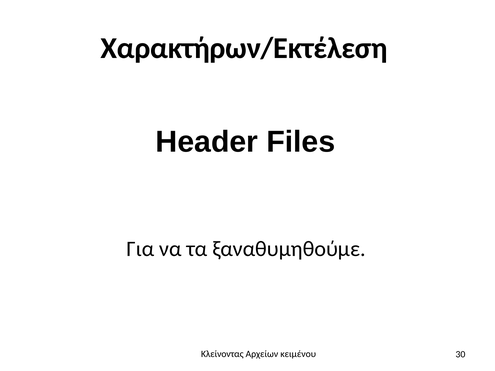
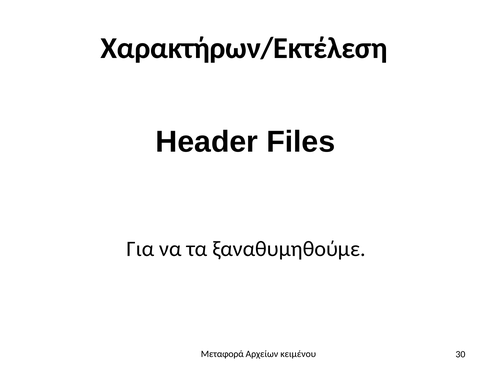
Κλείνοντας: Κλείνοντας -> Μεταφορά
